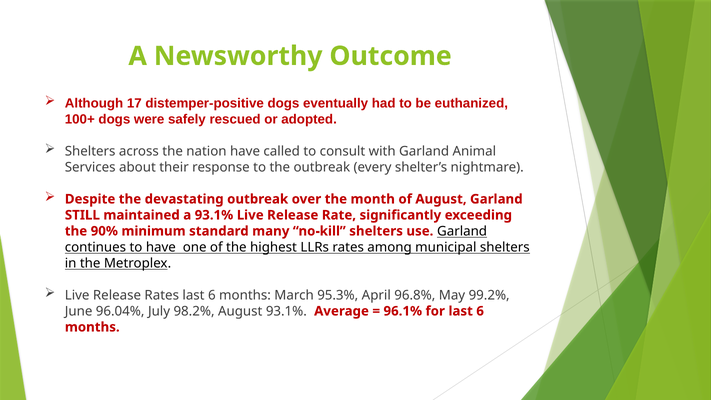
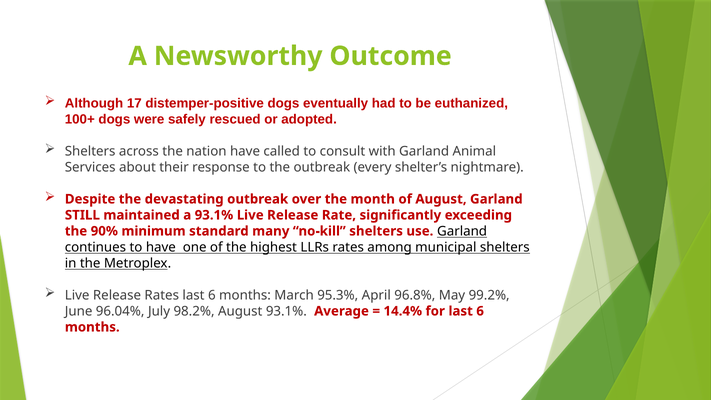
96.1%: 96.1% -> 14.4%
